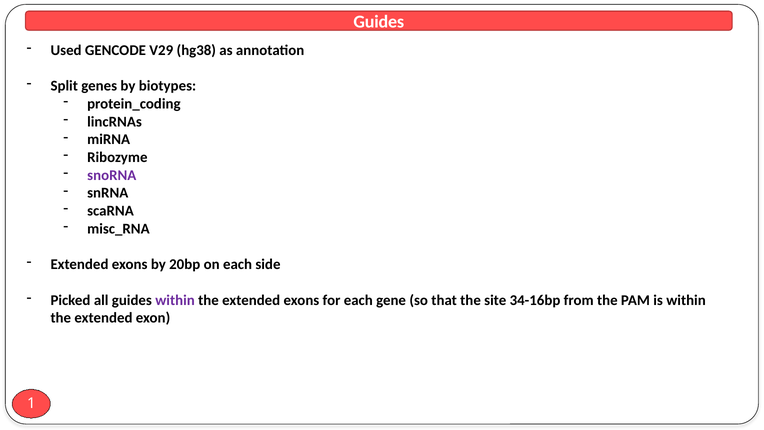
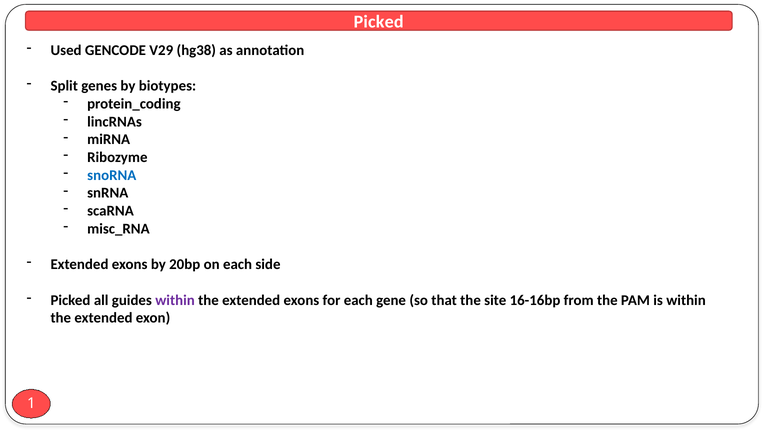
Guides at (379, 22): Guides -> Picked
snoRNA colour: purple -> blue
34-16bp: 34-16bp -> 16-16bp
